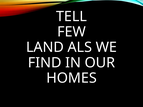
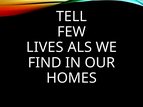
LAND: LAND -> LIVES
